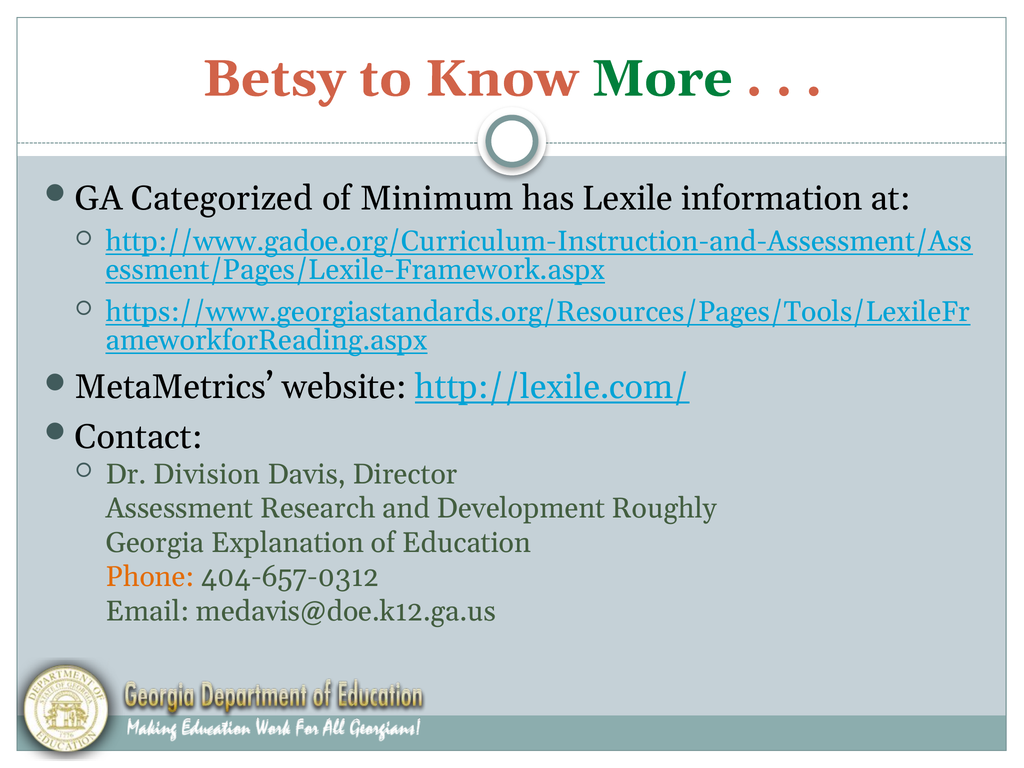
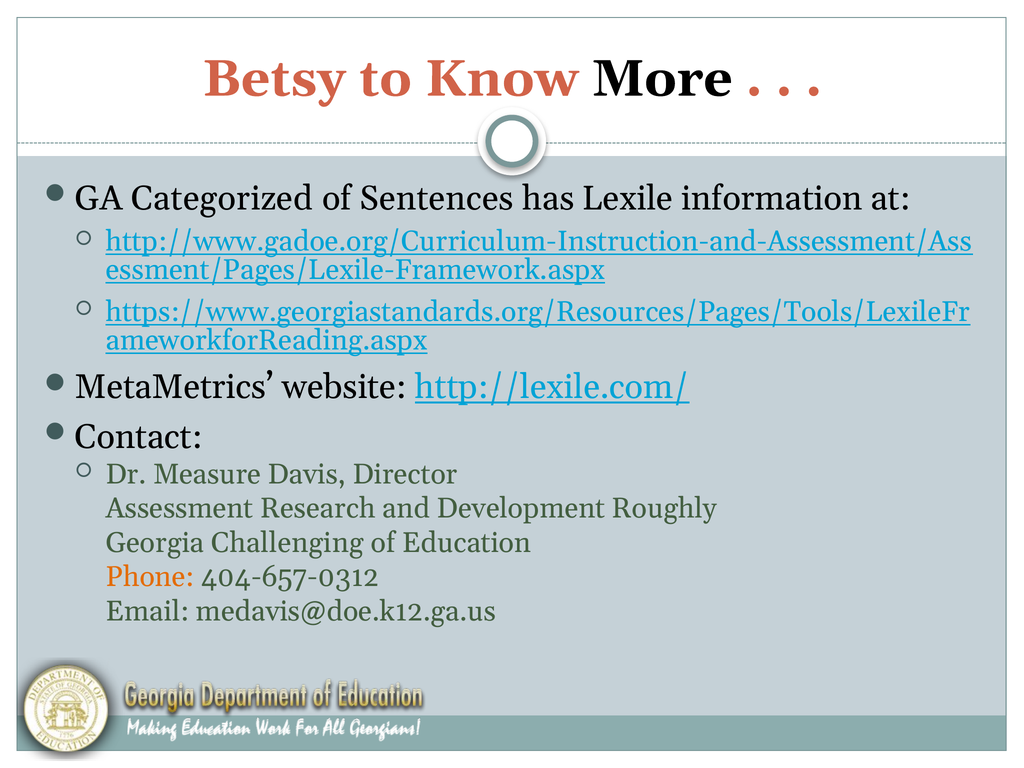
More colour: green -> black
Minimum: Minimum -> Sentences
Division: Division -> Measure
Explanation: Explanation -> Challenging
